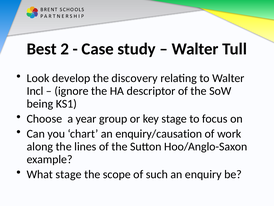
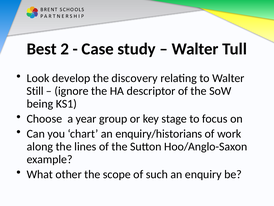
Incl: Incl -> Still
enquiry/causation: enquiry/causation -> enquiry/historians
What stage: stage -> other
